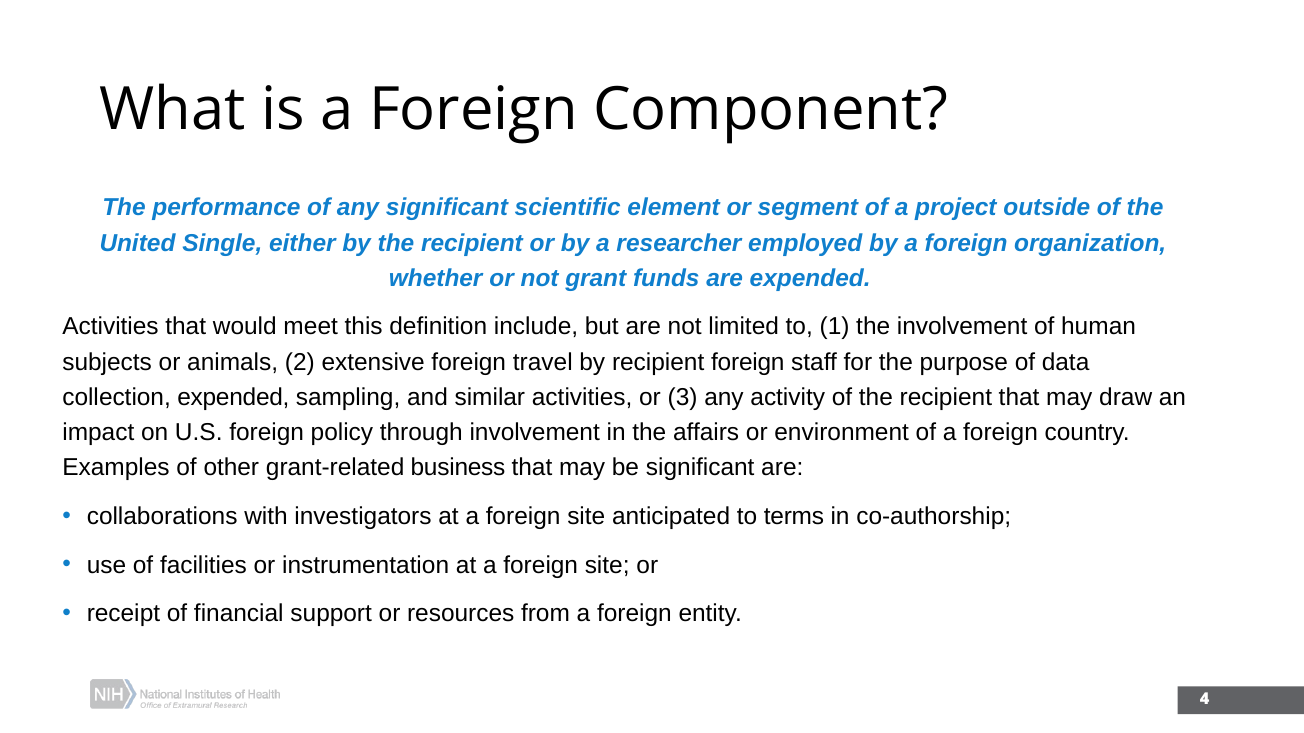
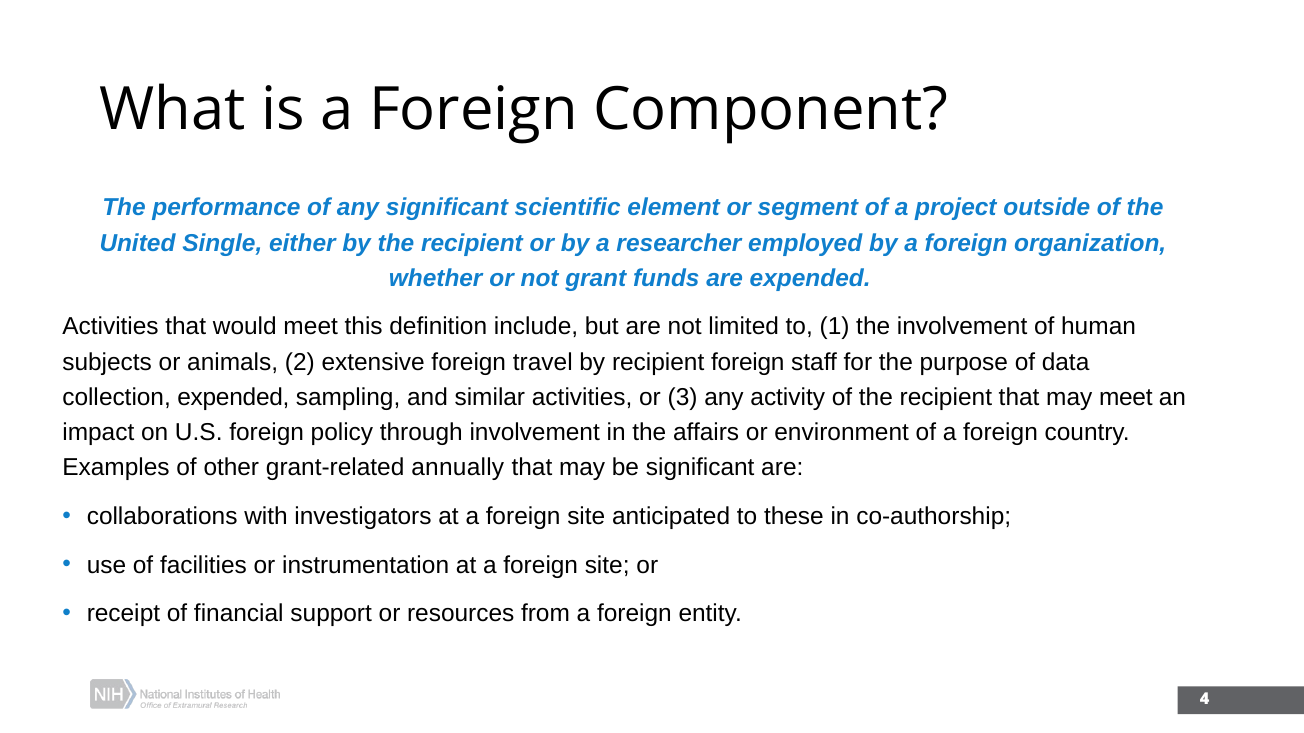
may draw: draw -> meet
business: business -> annually
terms: terms -> these
